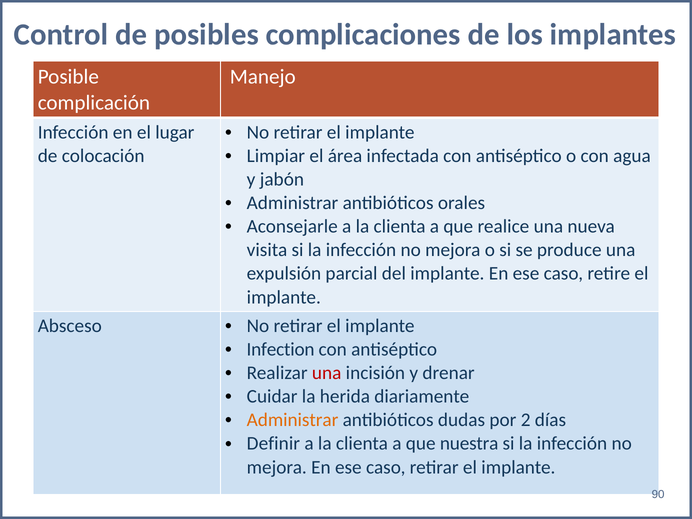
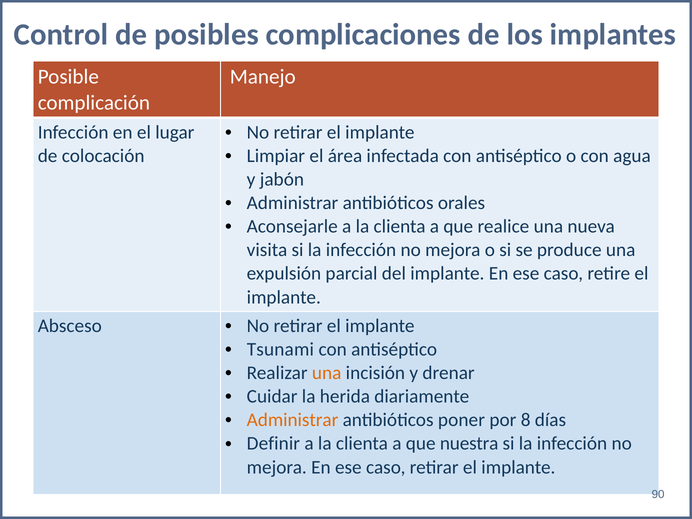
Infection: Infection -> Tsunami
una at (327, 373) colour: red -> orange
dudas: dudas -> poner
2: 2 -> 8
